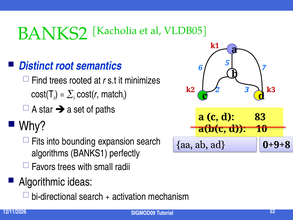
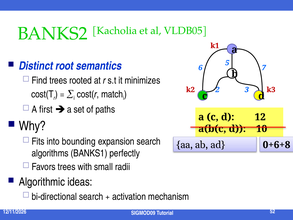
star: star -> first
83: 83 -> 12
0+9+8: 0+9+8 -> 0+6+8
